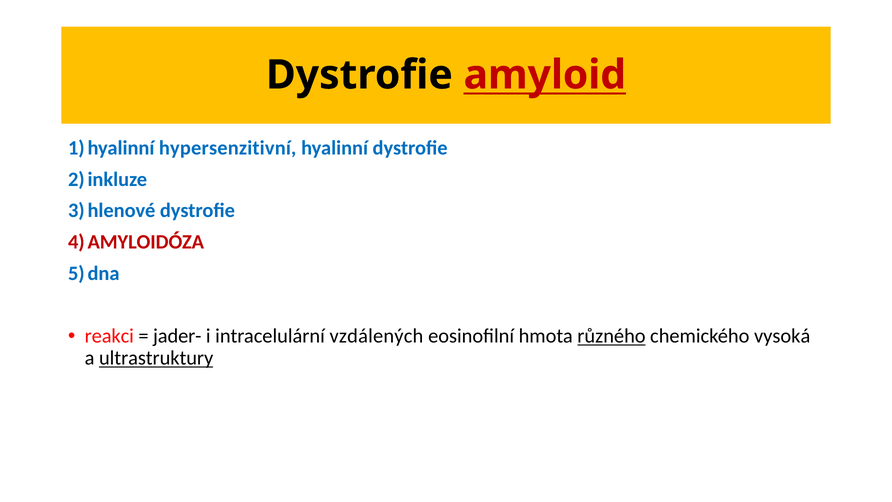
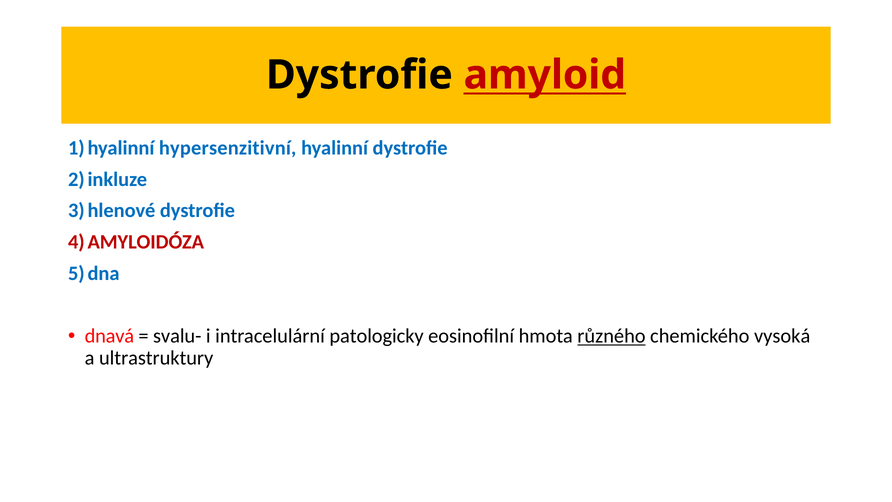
reakci: reakci -> dnavá
jader-: jader- -> svalu-
vzdálených: vzdálených -> patologicky
ultrastruktury underline: present -> none
